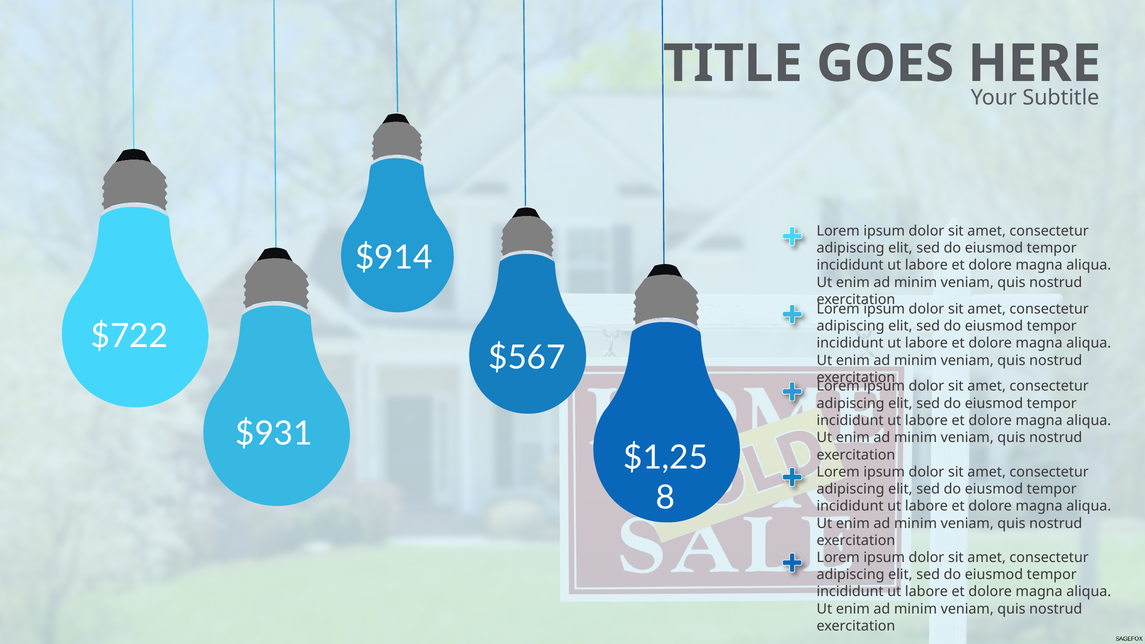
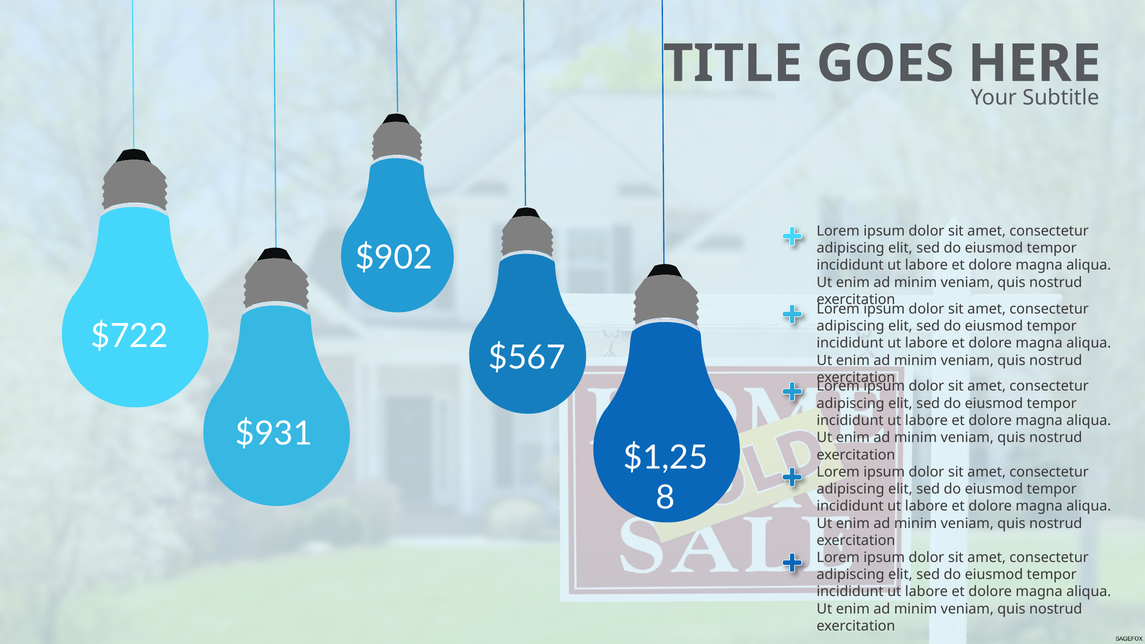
$914: $914 -> $902
